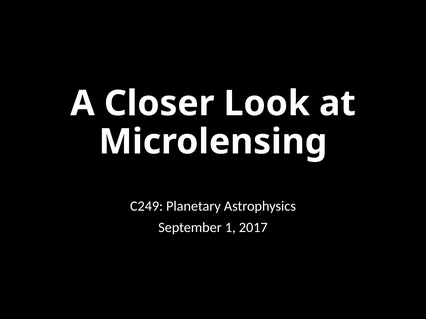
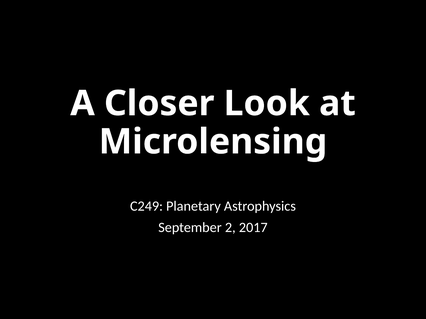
1: 1 -> 2
